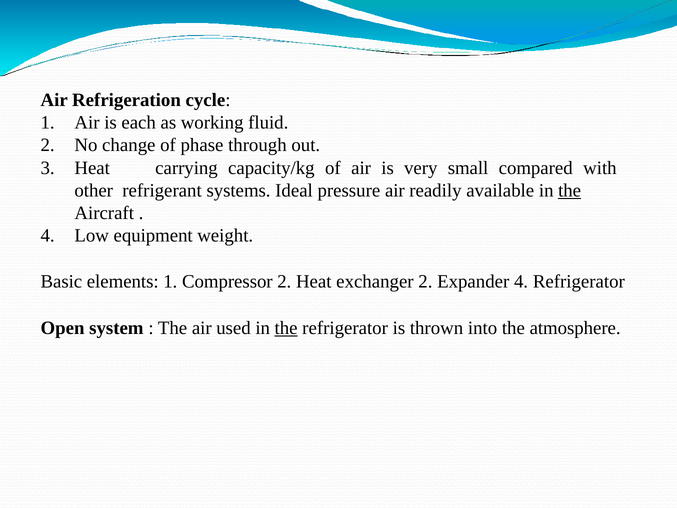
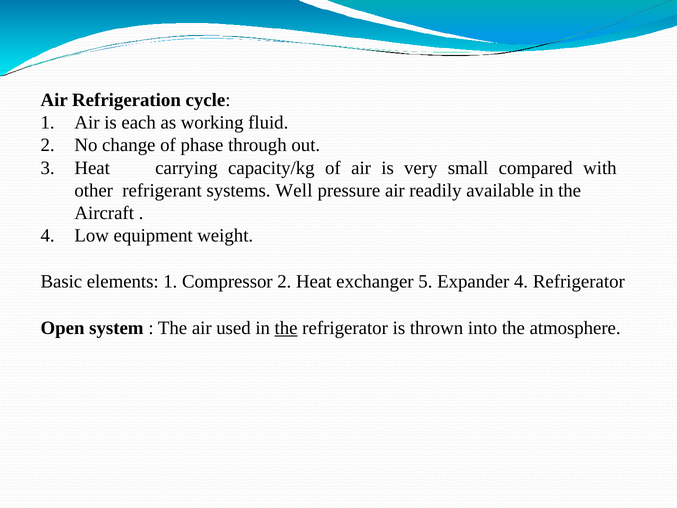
Ideal: Ideal -> Well
the at (570, 190) underline: present -> none
exchanger 2: 2 -> 5
